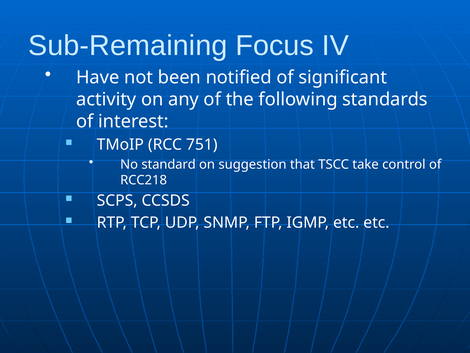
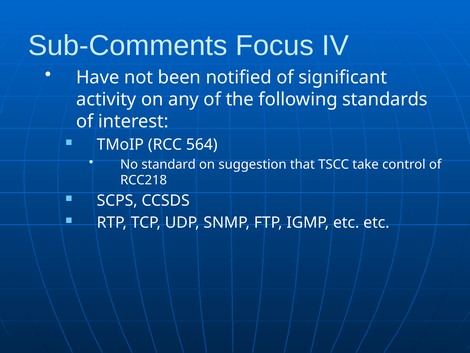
Sub-Remaining: Sub-Remaining -> Sub-Comments
751: 751 -> 564
